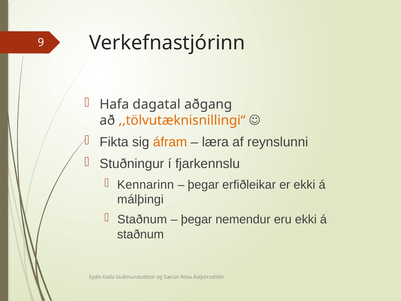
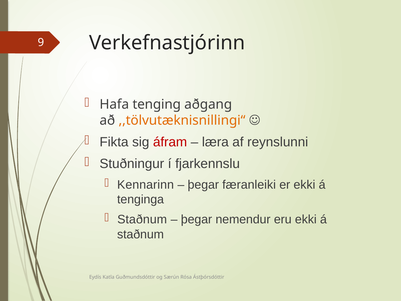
dagatal: dagatal -> tenging
áfram colour: orange -> red
erfiðleikar: erfiðleikar -> færanleiki
málþingi: málþingi -> tenginga
